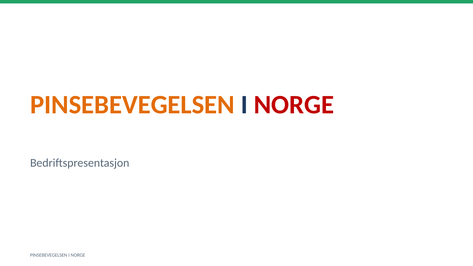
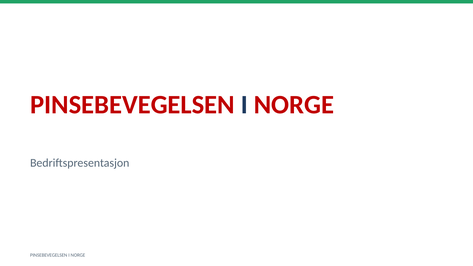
PINSEBEVEGELSEN at (132, 105) colour: orange -> red
